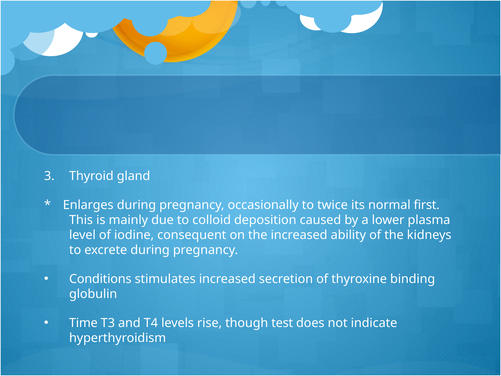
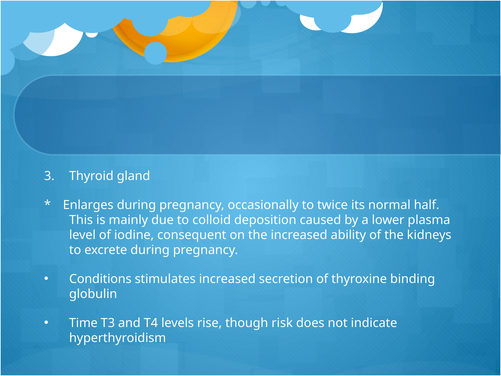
first: first -> half
test: test -> risk
